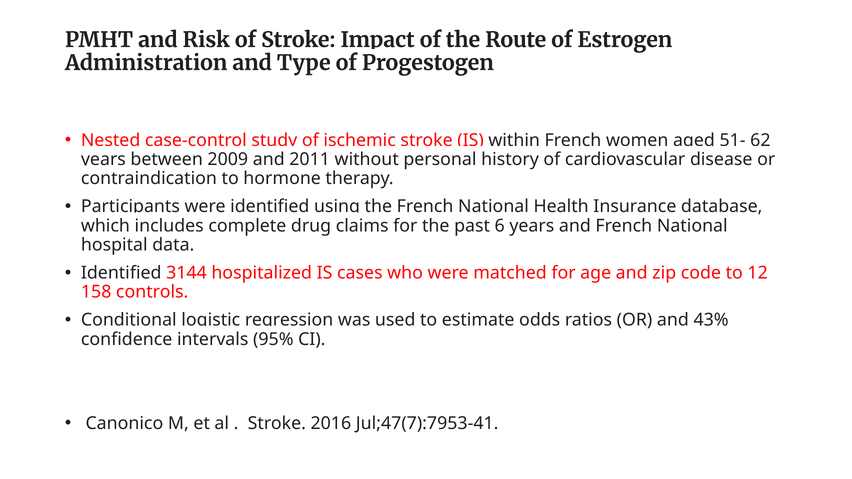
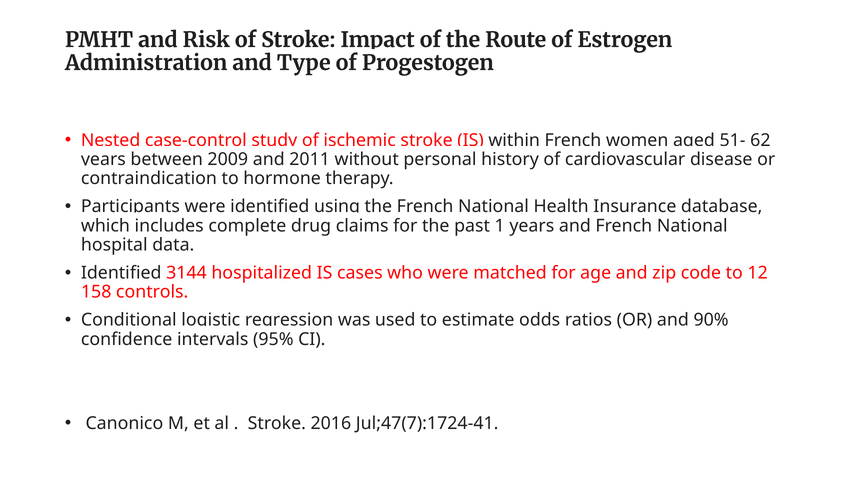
6: 6 -> 1
43%: 43% -> 90%
Jul;47(7):7953-41: Jul;47(7):7953-41 -> Jul;47(7):1724-41
